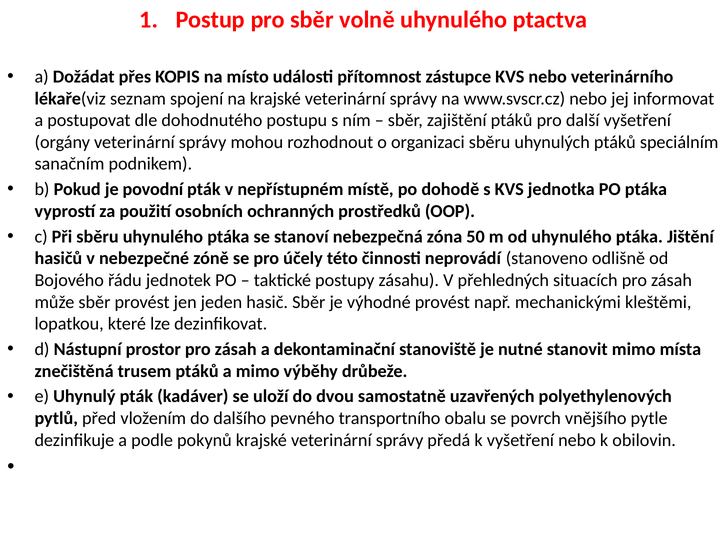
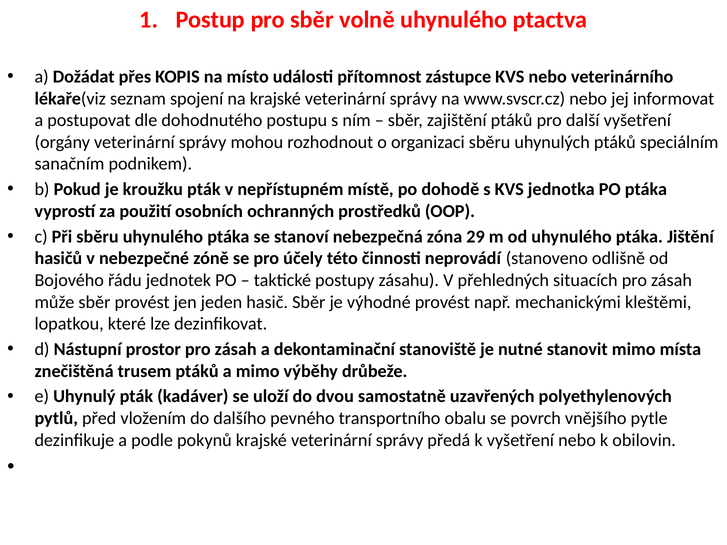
povodní: povodní -> kroužku
50: 50 -> 29
